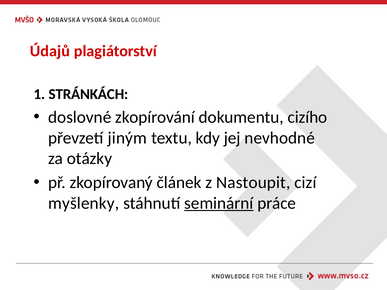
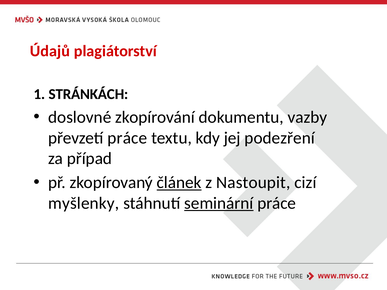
cizího: cizího -> vazby
převzetí jiným: jiným -> práce
nevhodné: nevhodné -> podezření
otázky: otázky -> případ
článek underline: none -> present
